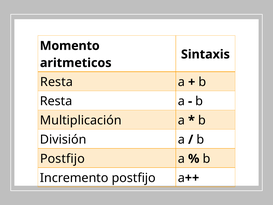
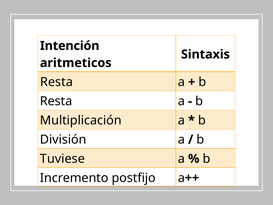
Momento: Momento -> Intención
Postfijo at (62, 159): Postfijo -> Tuviese
